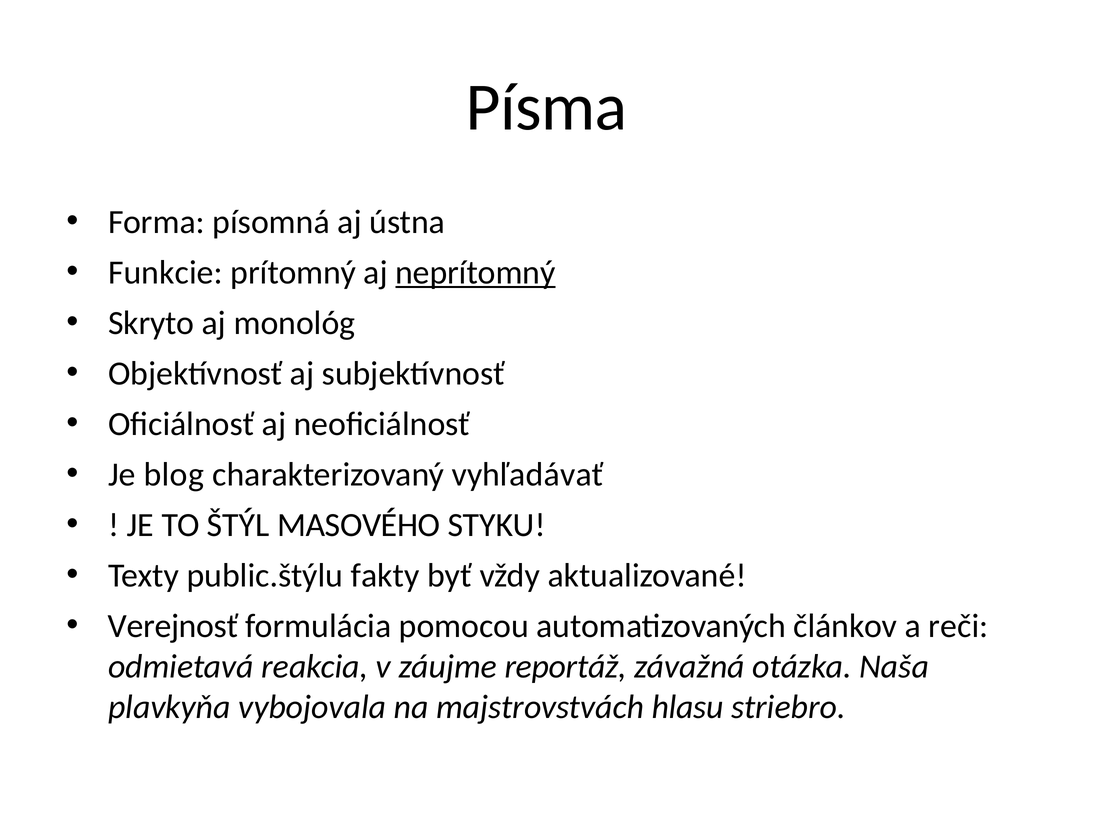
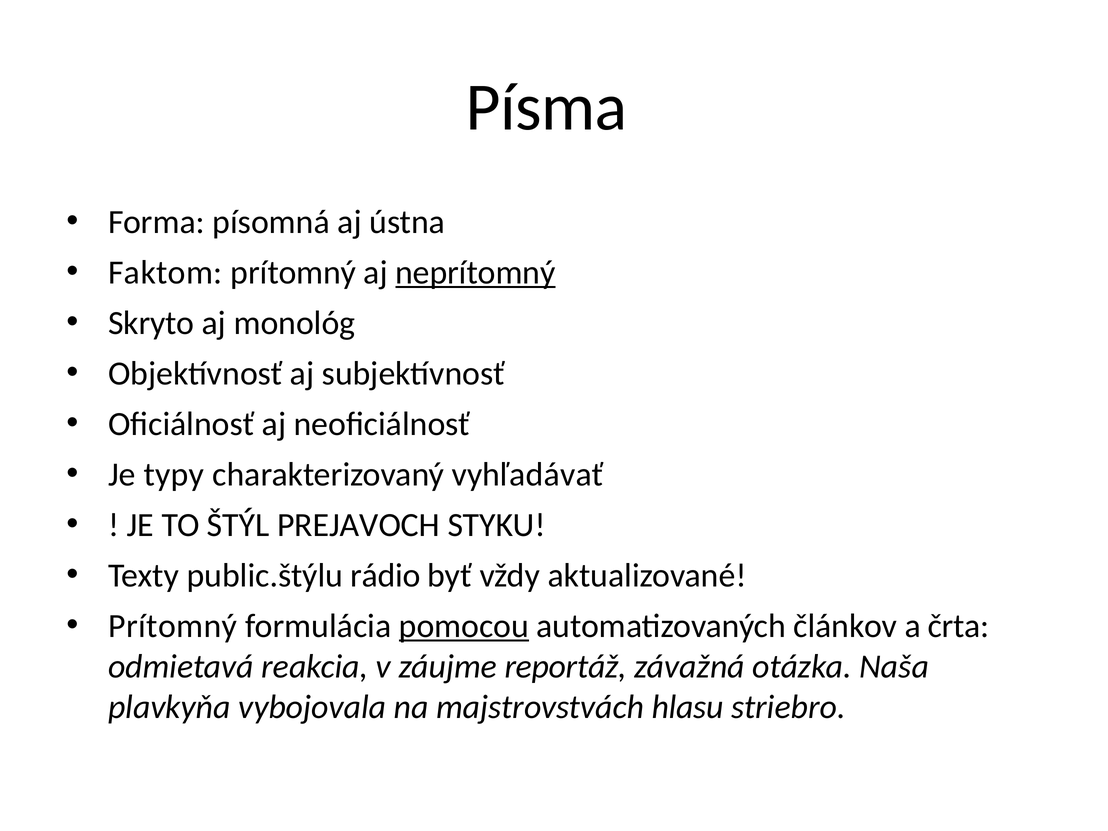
Funkcie: Funkcie -> Faktom
blog: blog -> typy
MASOVÉHO: MASOVÉHO -> PREJAVOCH
fakty: fakty -> rádio
Verejnosť at (173, 626): Verejnosť -> Prítomný
pomocou underline: none -> present
reči: reči -> črta
